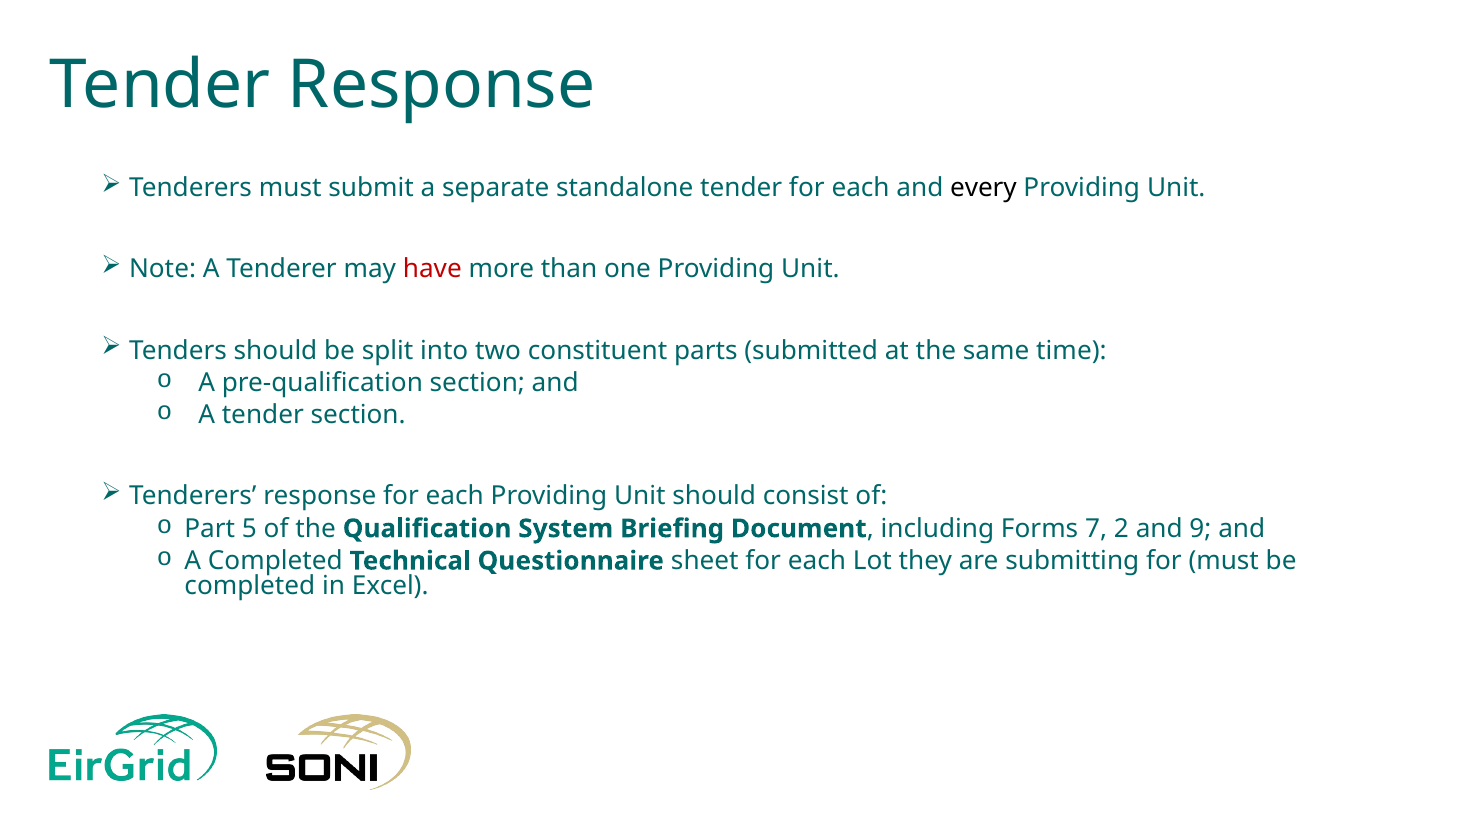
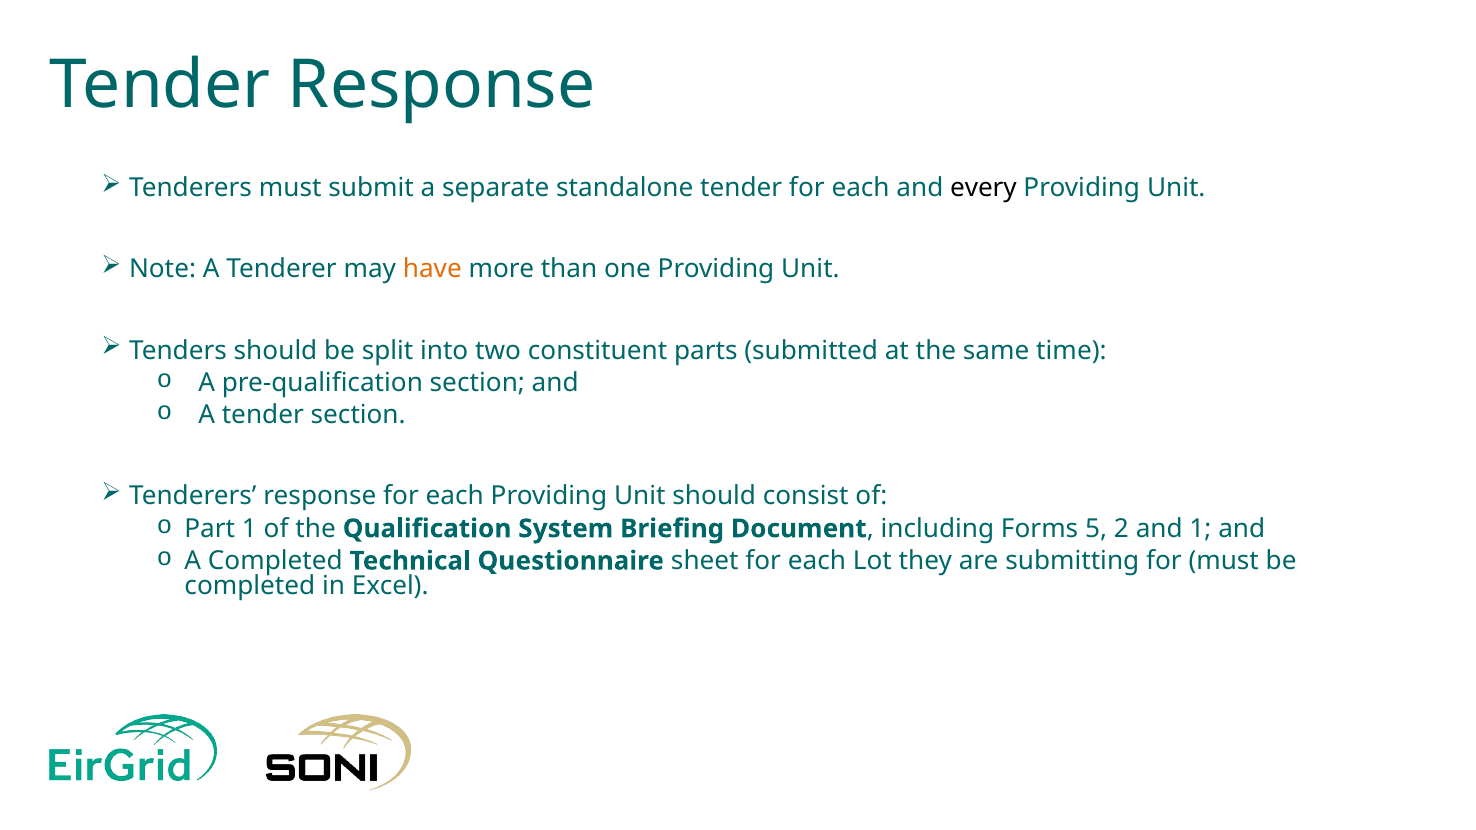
have colour: red -> orange
Part 5: 5 -> 1
7: 7 -> 5
and 9: 9 -> 1
